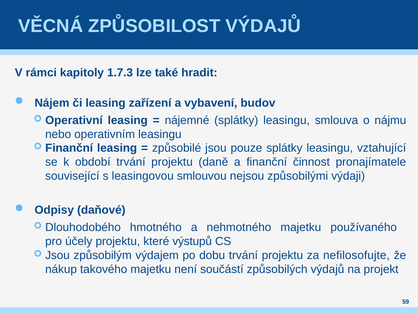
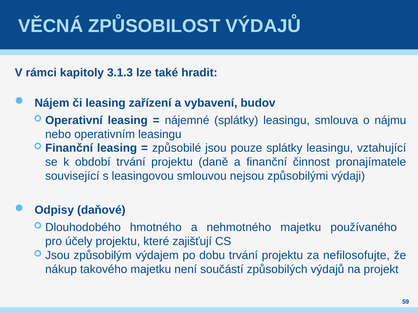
1.7.3: 1.7.3 -> 3.1.3
výstupů: výstupů -> zajišťují
